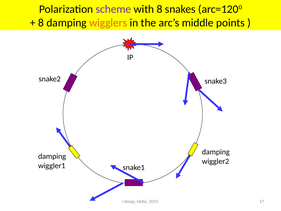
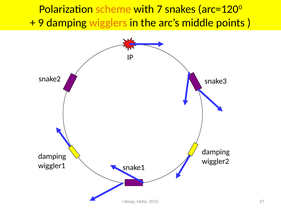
scheme colour: purple -> orange
with 8: 8 -> 7
8 at (41, 23): 8 -> 9
